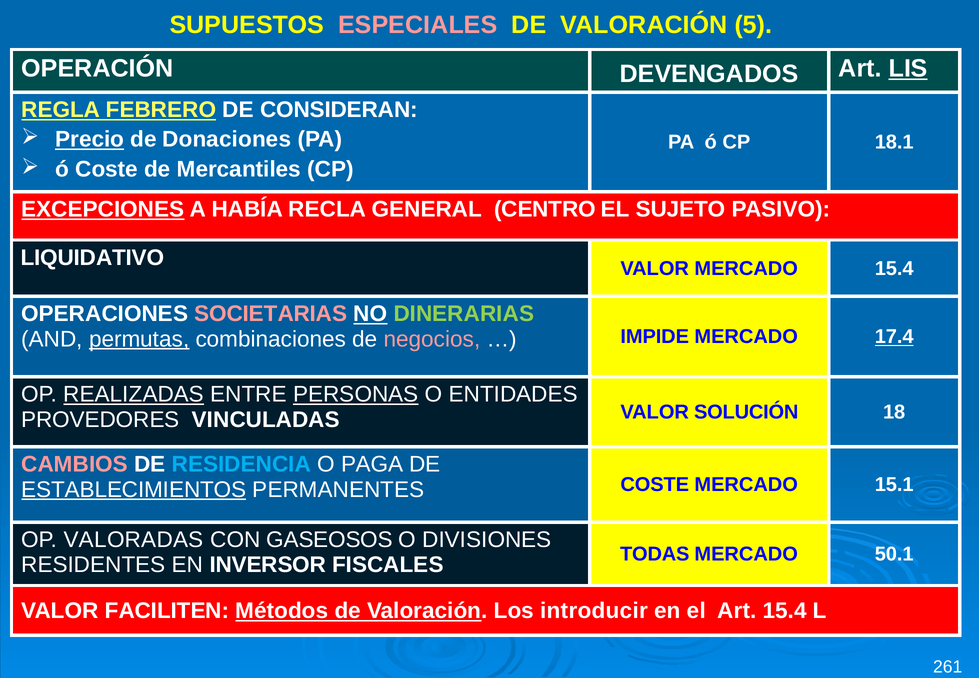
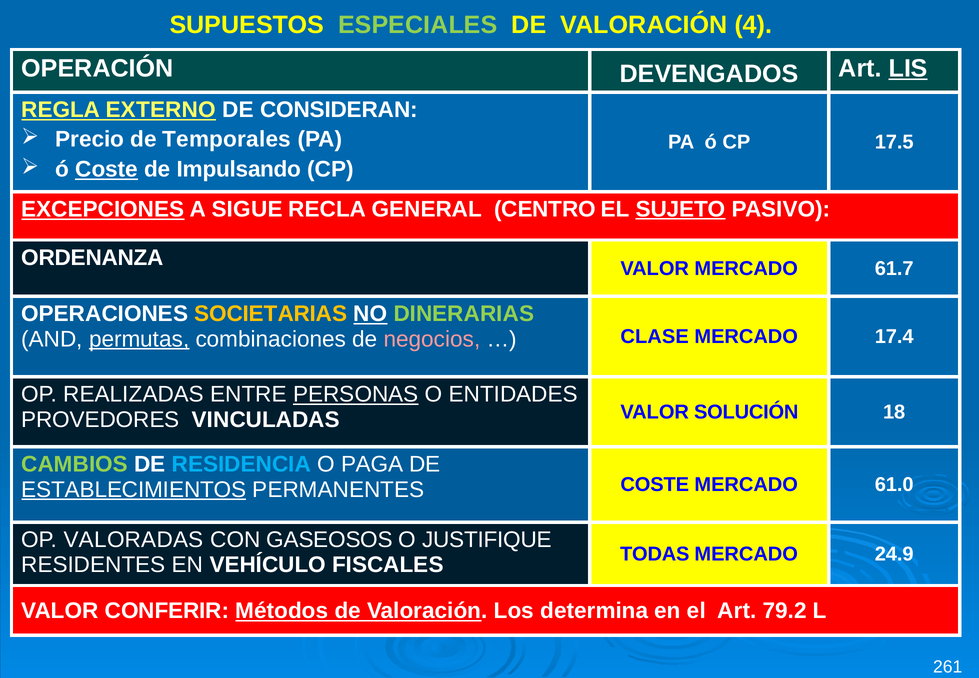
ESPECIALES colour: pink -> light green
5: 5 -> 4
FEBRERO: FEBRERO -> EXTERNO
Precio underline: present -> none
Donaciones: Donaciones -> Temporales
18.1: 18.1 -> 17.5
Coste at (107, 169) underline: none -> present
Mercantiles: Mercantiles -> Impulsando
HABÍA: HABÍA -> SIGUE
SUJETO underline: none -> present
LIQUIDATIVO: LIQUIDATIVO -> ORDENANZA
MERCADO 15.4: 15.4 -> 61.7
SOCIETARIAS colour: pink -> yellow
IMPIDE: IMPIDE -> CLASE
17.4 underline: present -> none
REALIZADAS underline: present -> none
CAMBIOS colour: pink -> light green
15.1: 15.1 -> 61.0
DIVISIONES: DIVISIONES -> JUSTIFIQUE
INVERSOR: INVERSOR -> VEHÍCULO
50.1: 50.1 -> 24.9
FACILITEN: FACILITEN -> CONFERIR
introducir: introducir -> determina
Art 15.4: 15.4 -> 79.2
